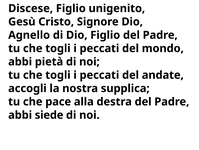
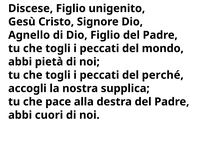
andate: andate -> perché
siede: siede -> cuori
